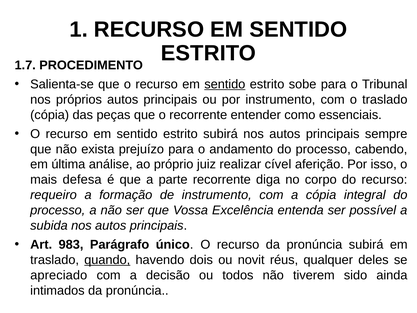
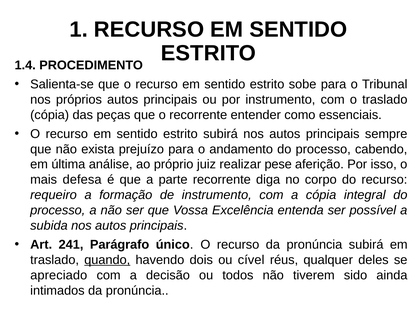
1.7: 1.7 -> 1.4
sentido at (225, 84) underline: present -> none
cível: cível -> pese
983: 983 -> 241
novit: novit -> cível
